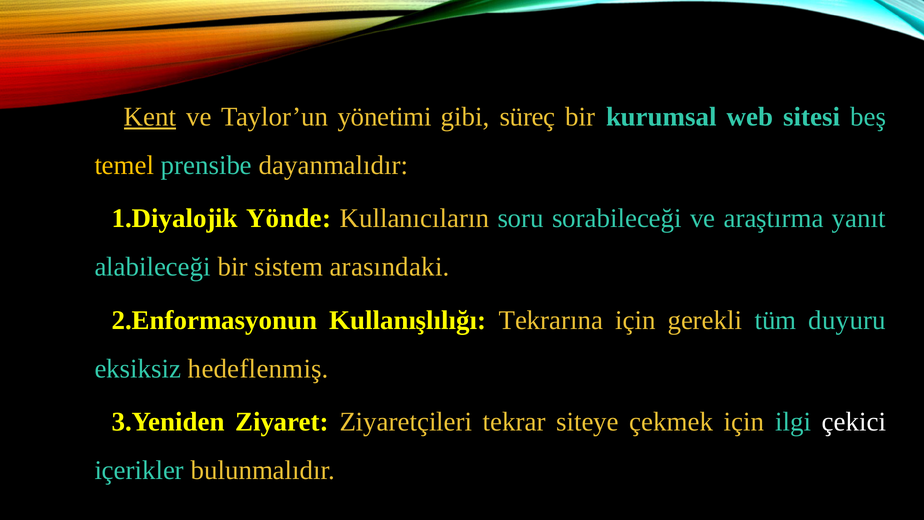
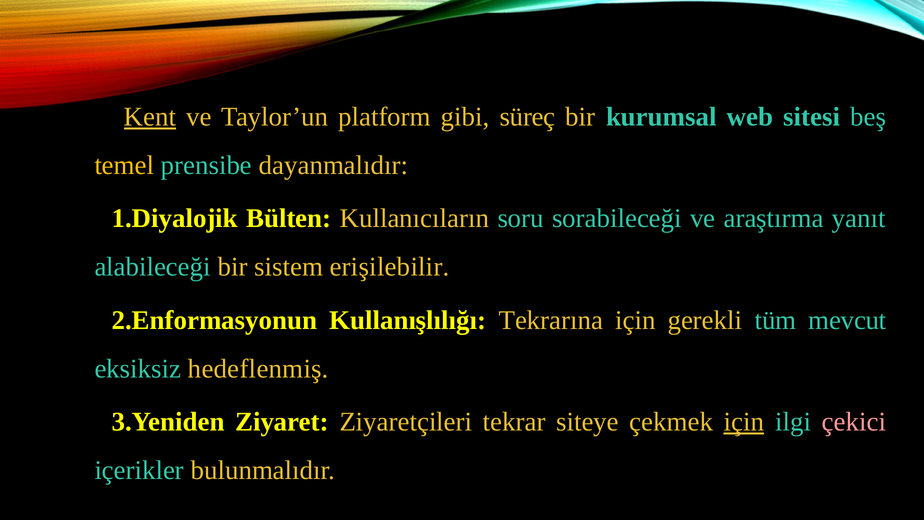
yönetimi: yönetimi -> platform
Yönde: Yönde -> Bülten
arasındaki: arasındaki -> erişilebilir
duyuru: duyuru -> mevcut
için at (744, 422) underline: none -> present
çekici colour: white -> pink
